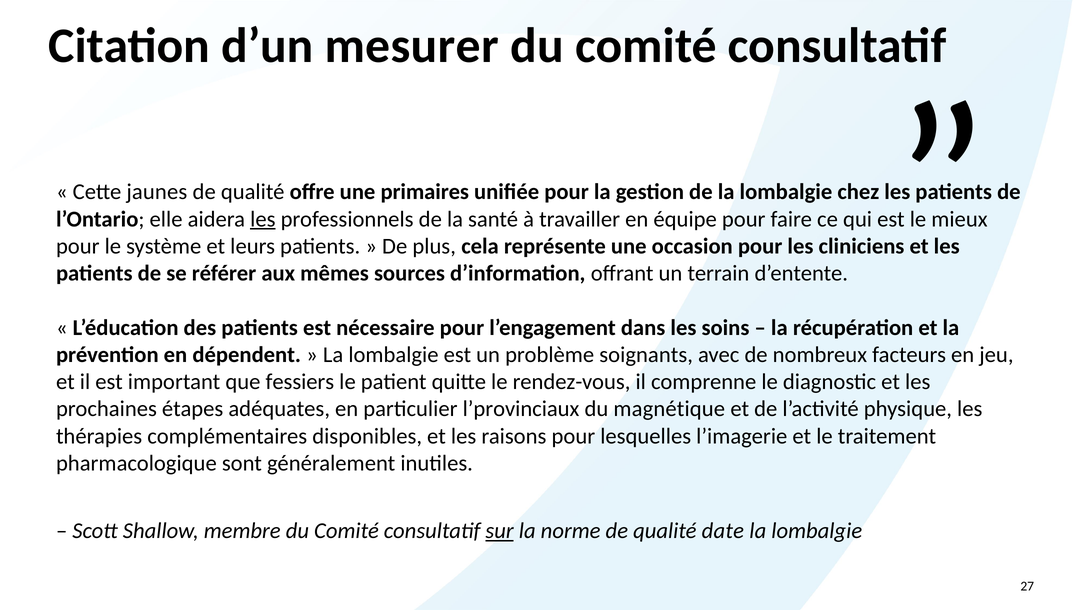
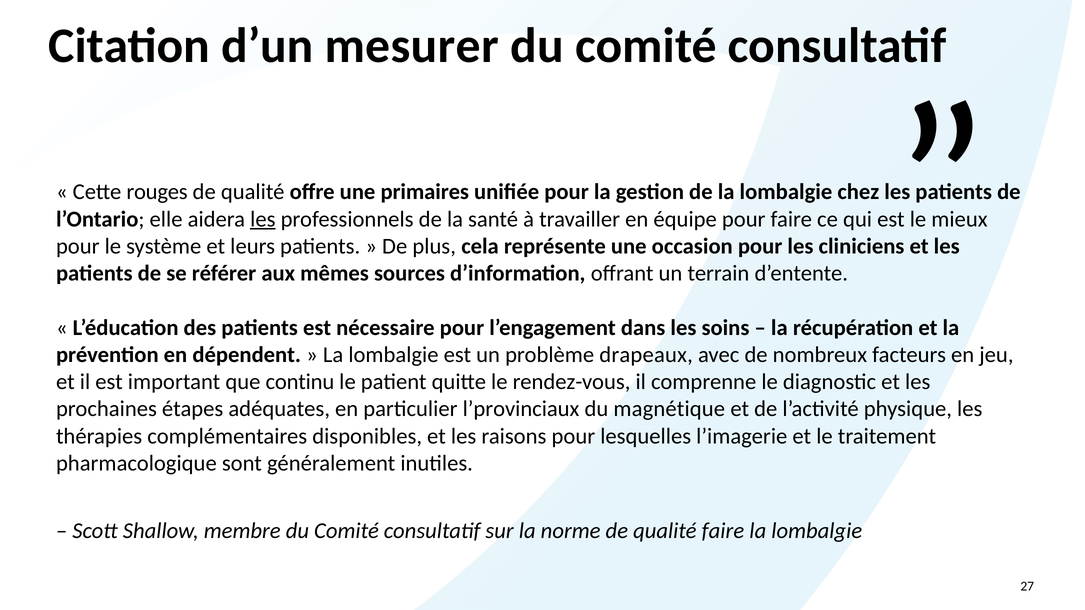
jaunes: jaunes -> rouges
soignants: soignants -> drapeaux
fessiers: fessiers -> continu
sur underline: present -> none
qualité date: date -> faire
